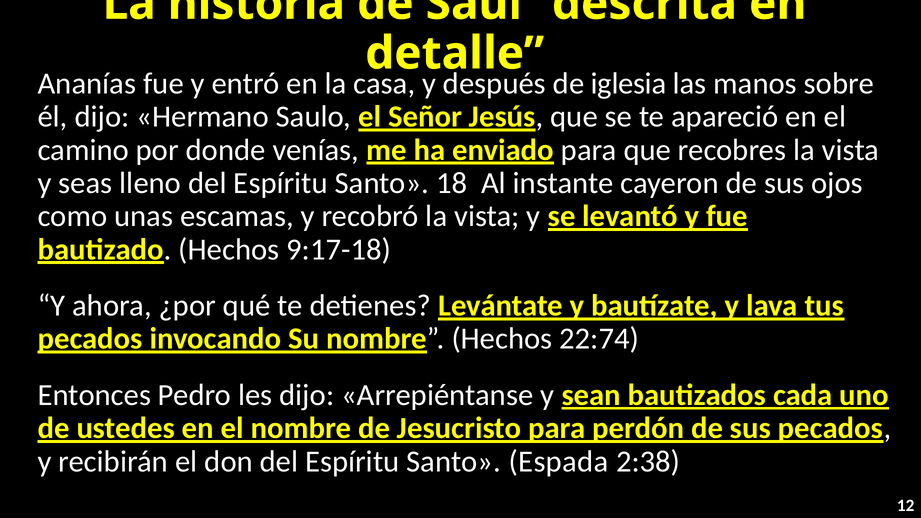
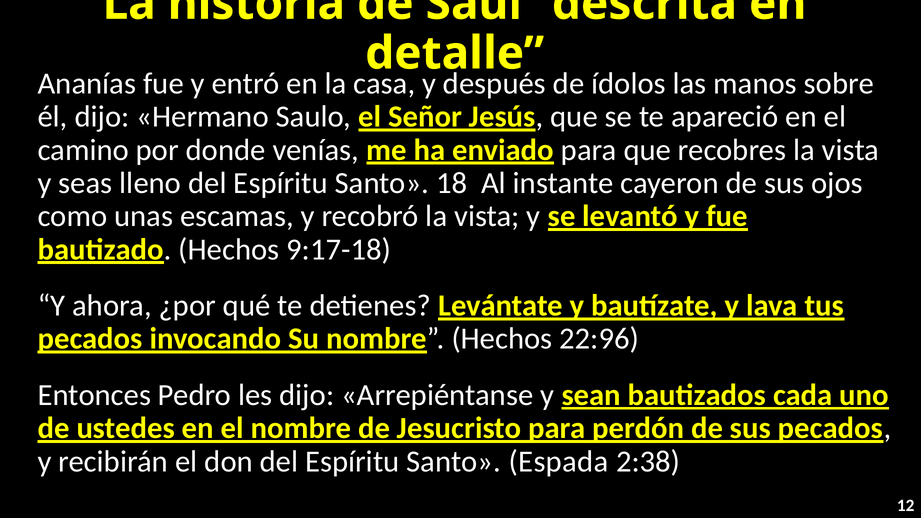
iglesia: iglesia -> ídolos
22:74: 22:74 -> 22:96
